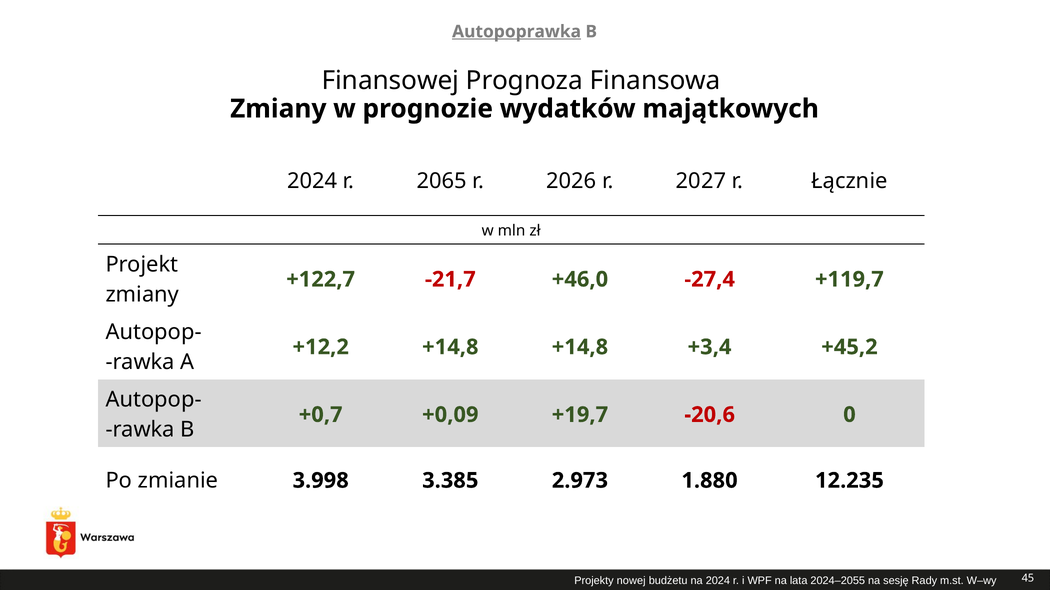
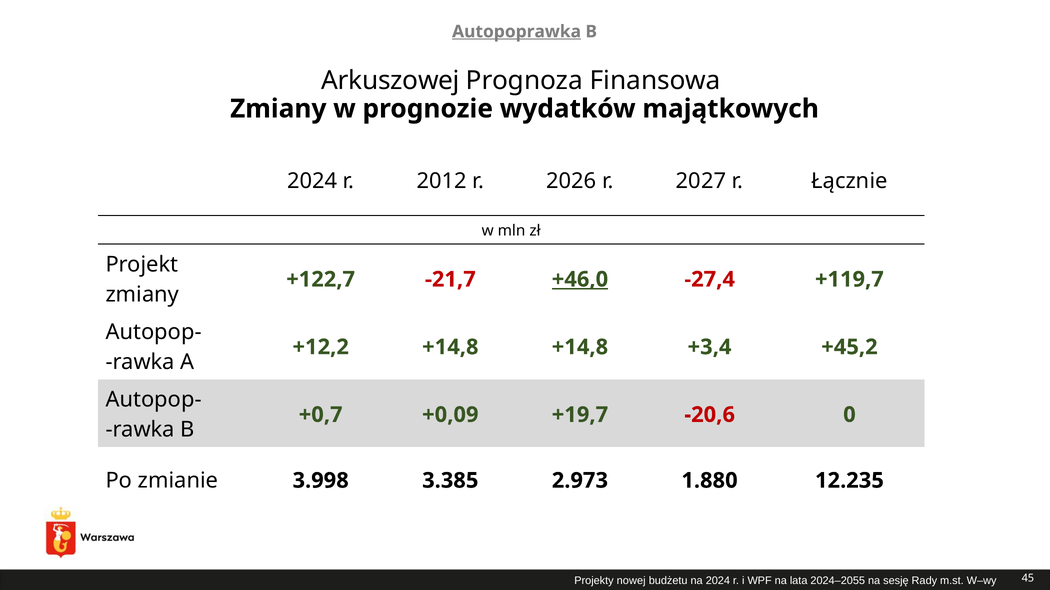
Finansowej: Finansowej -> Arkuszowej
2065: 2065 -> 2012
+46,0 underline: none -> present
